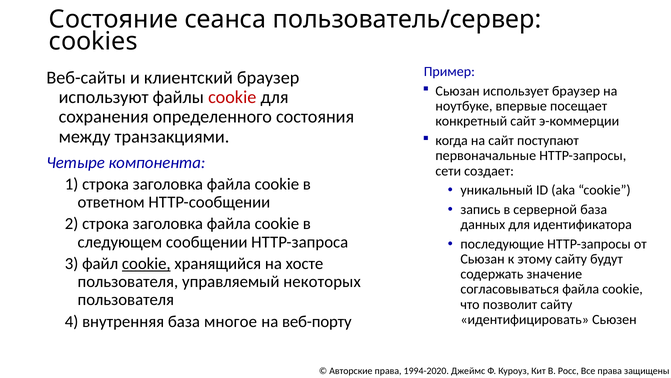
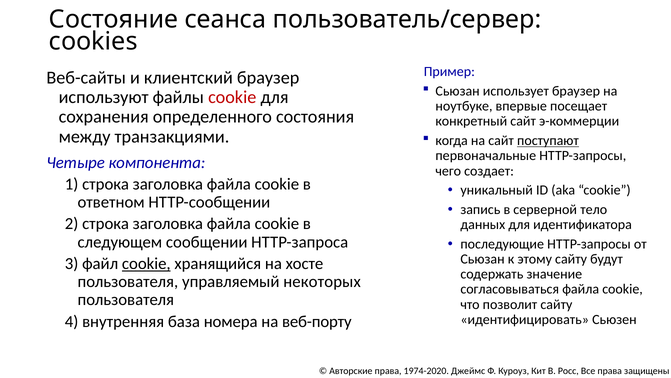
поступают underline: none -> present
сети: сети -> чего
серверной база: база -> тело
многое: многое -> номера
1994-2020: 1994-2020 -> 1974-2020
